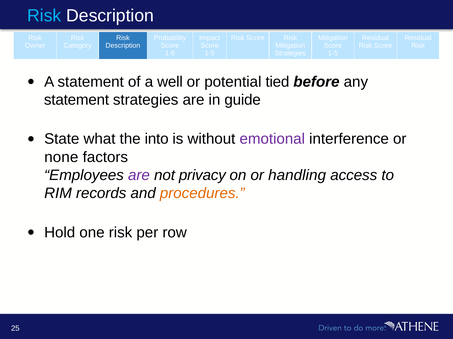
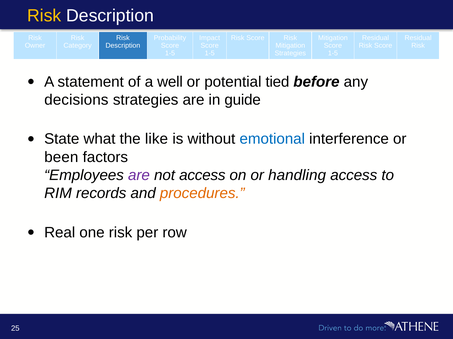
Risk at (44, 16) colour: light blue -> yellow
statement at (77, 100): statement -> decisions
into: into -> like
emotional colour: purple -> blue
none: none -> been
not privacy: privacy -> access
Hold: Hold -> Real
